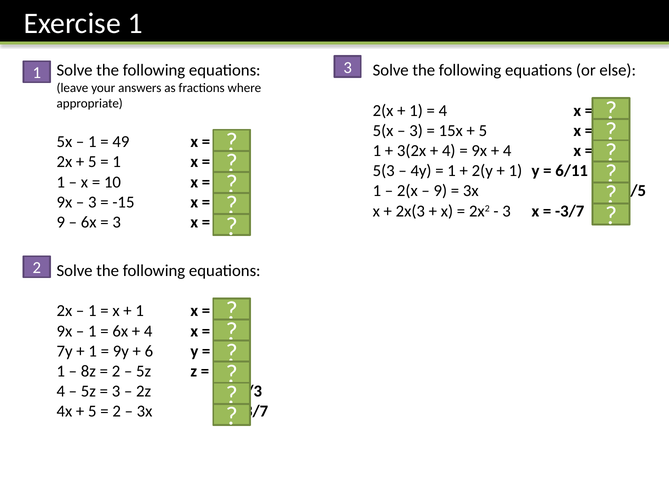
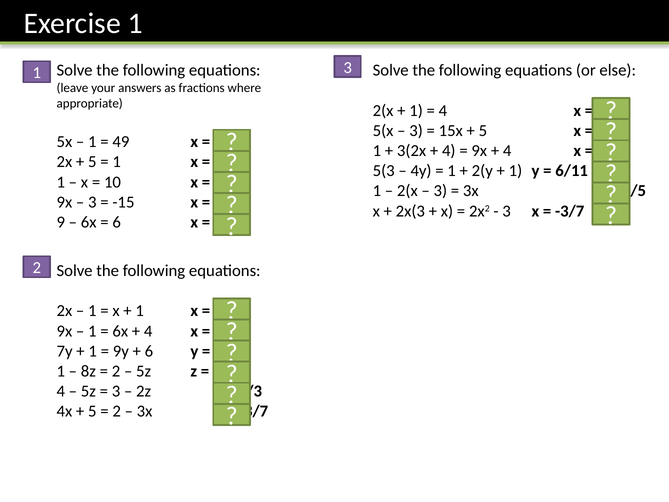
9 at (440, 191): 9 -> 3
3 at (117, 222): 3 -> 6
